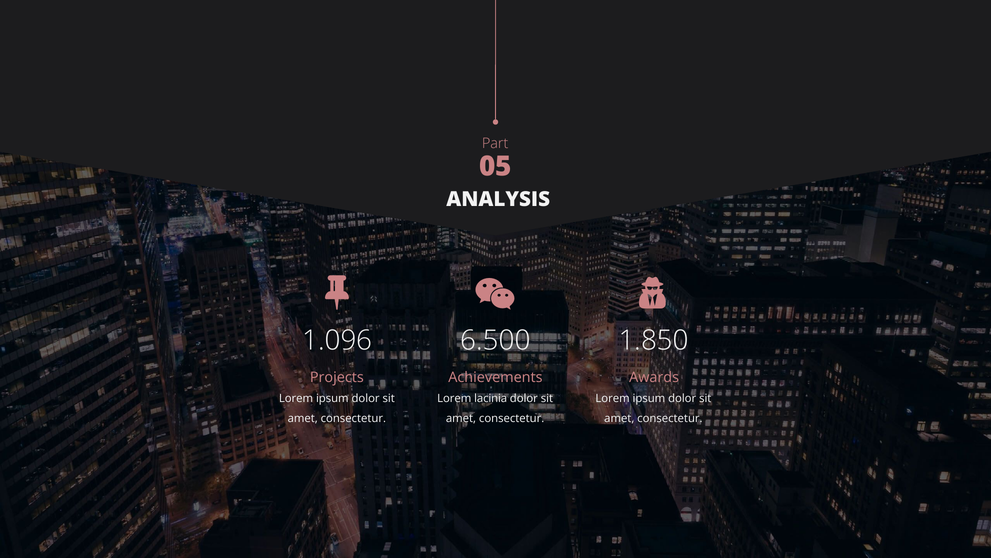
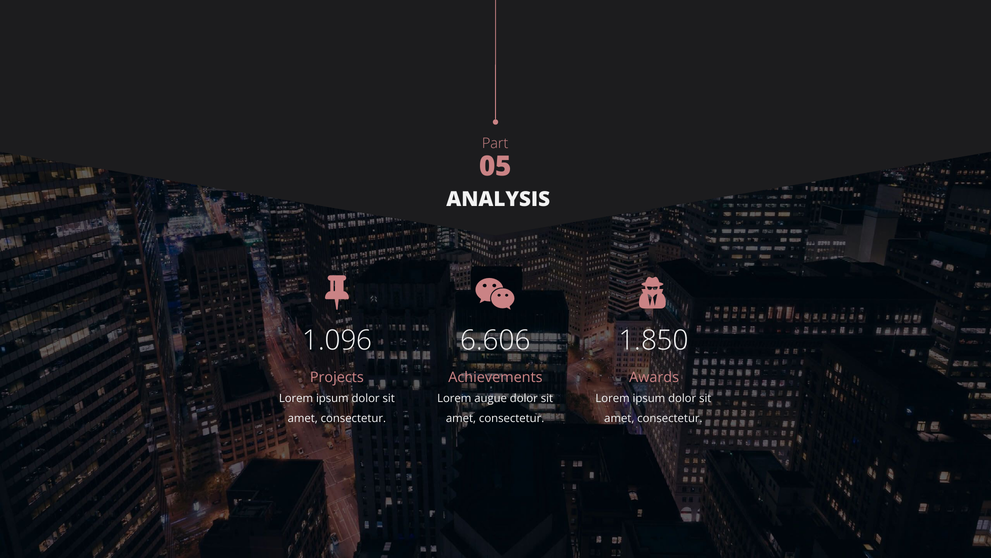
6.500: 6.500 -> 6.606
lacinia: lacinia -> augue
